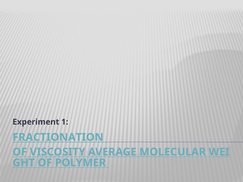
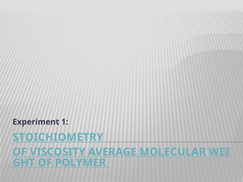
FRACTIONATION: FRACTIONATION -> STOICHIOMETRY
